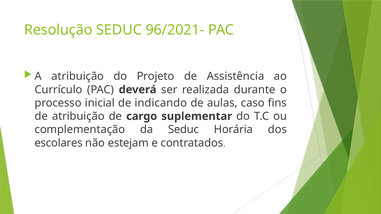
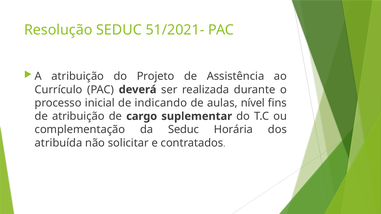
96/2021-: 96/2021- -> 51/2021-
caso: caso -> nível
escolares: escolares -> atribuída
estejam: estejam -> solicitar
